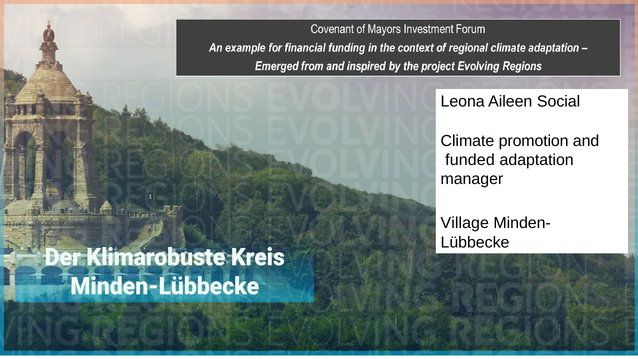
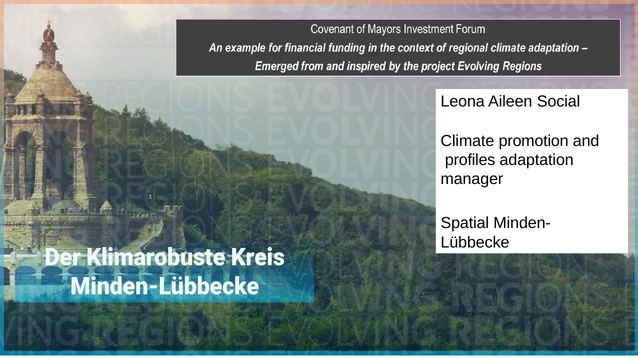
funded: funded -> profiles
Village: Village -> Spatial
